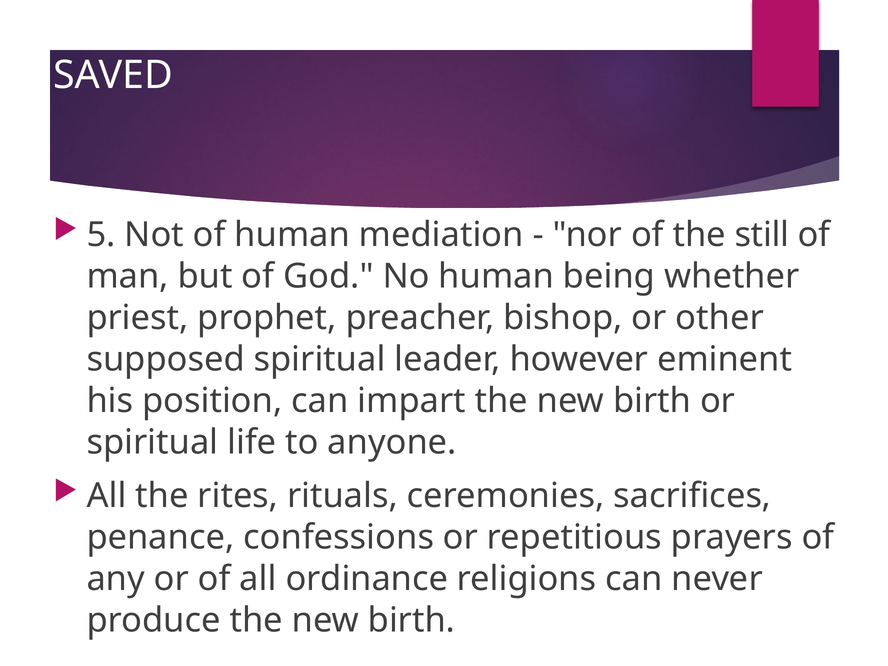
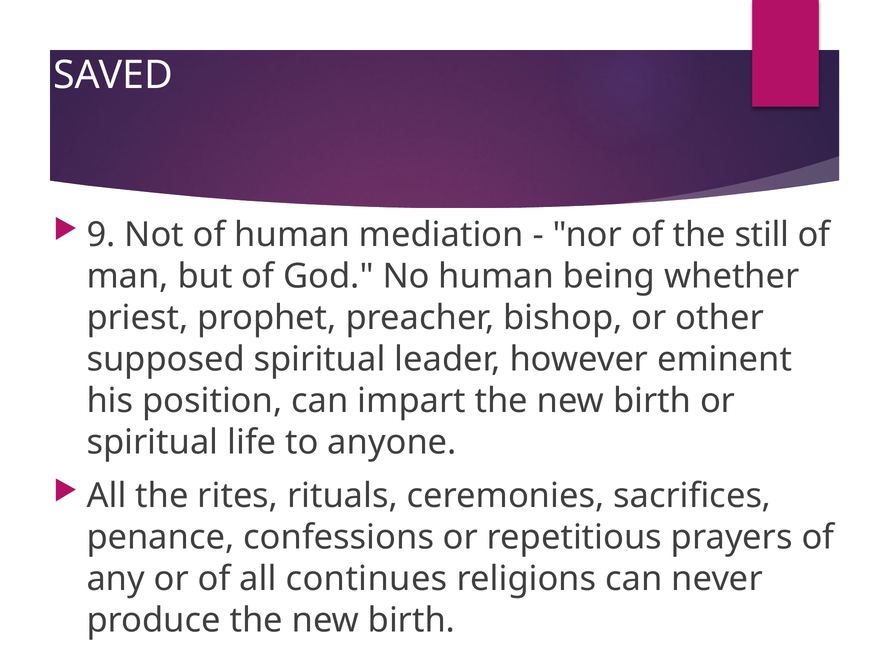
5: 5 -> 9
ordinance: ordinance -> continues
